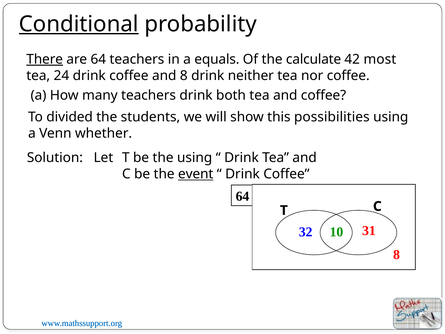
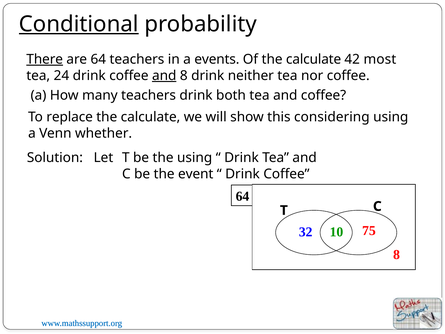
equals: equals -> events
and at (164, 76) underline: none -> present
divided: divided -> replace
students at (150, 117): students -> calculate
possibilities: possibilities -> considering
event underline: present -> none
31: 31 -> 75
